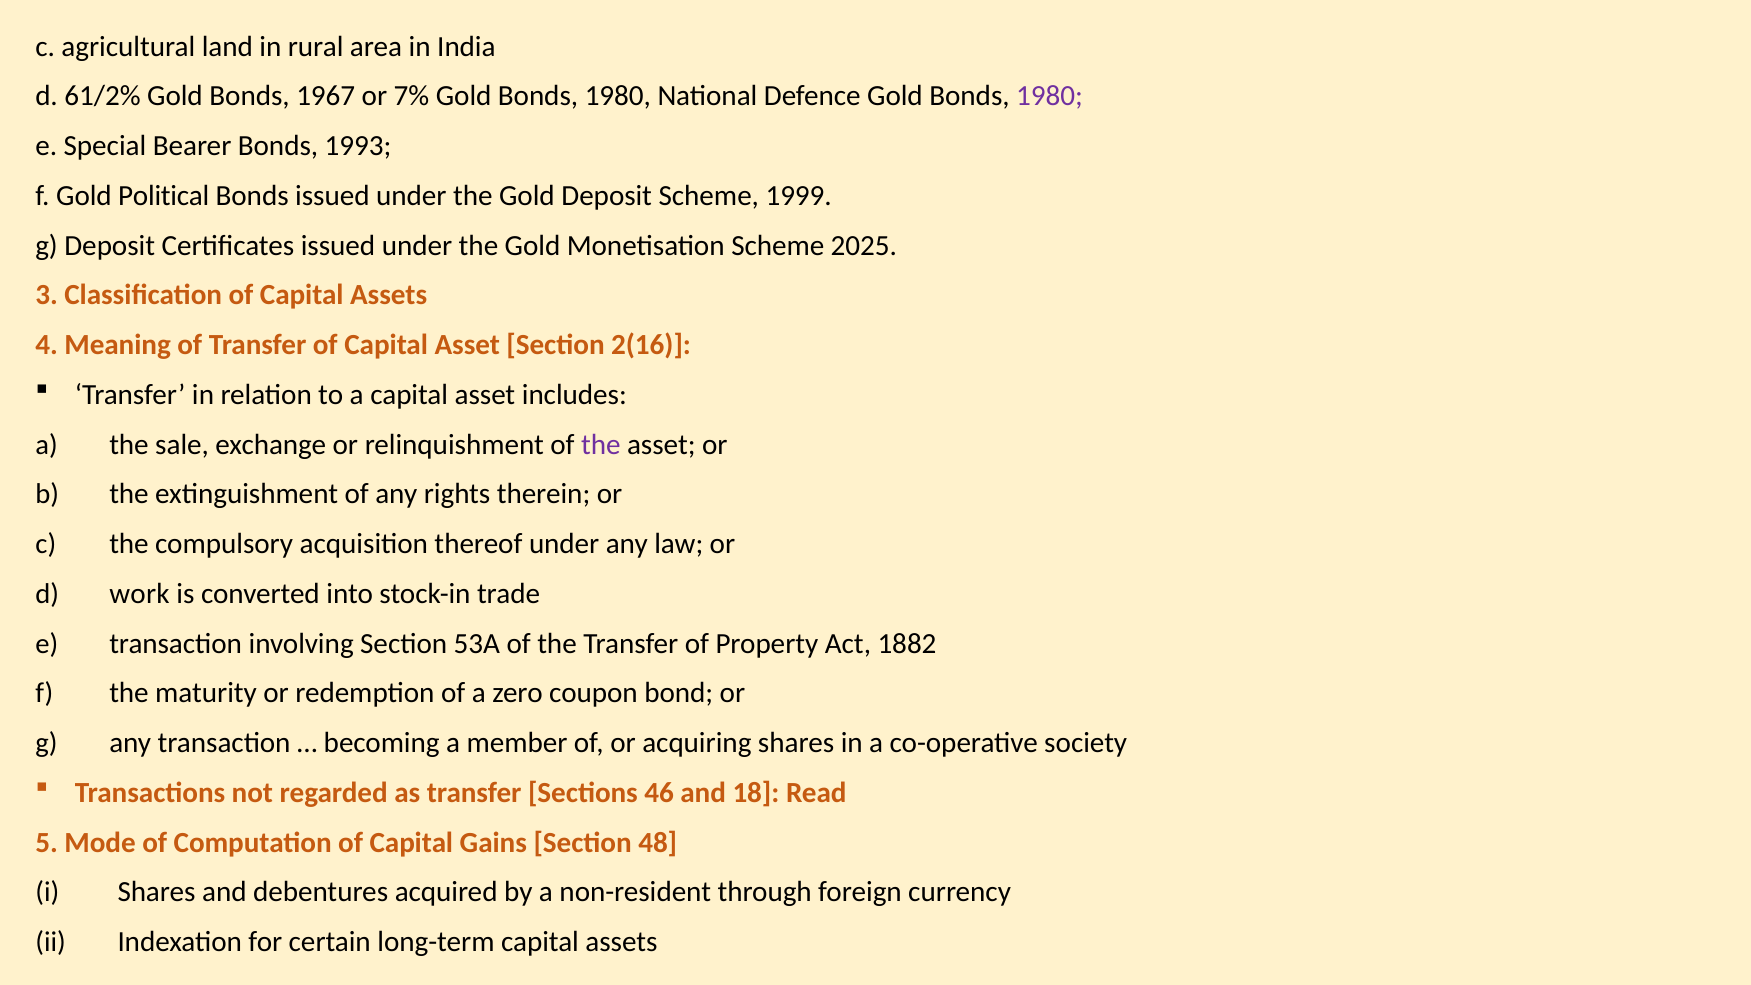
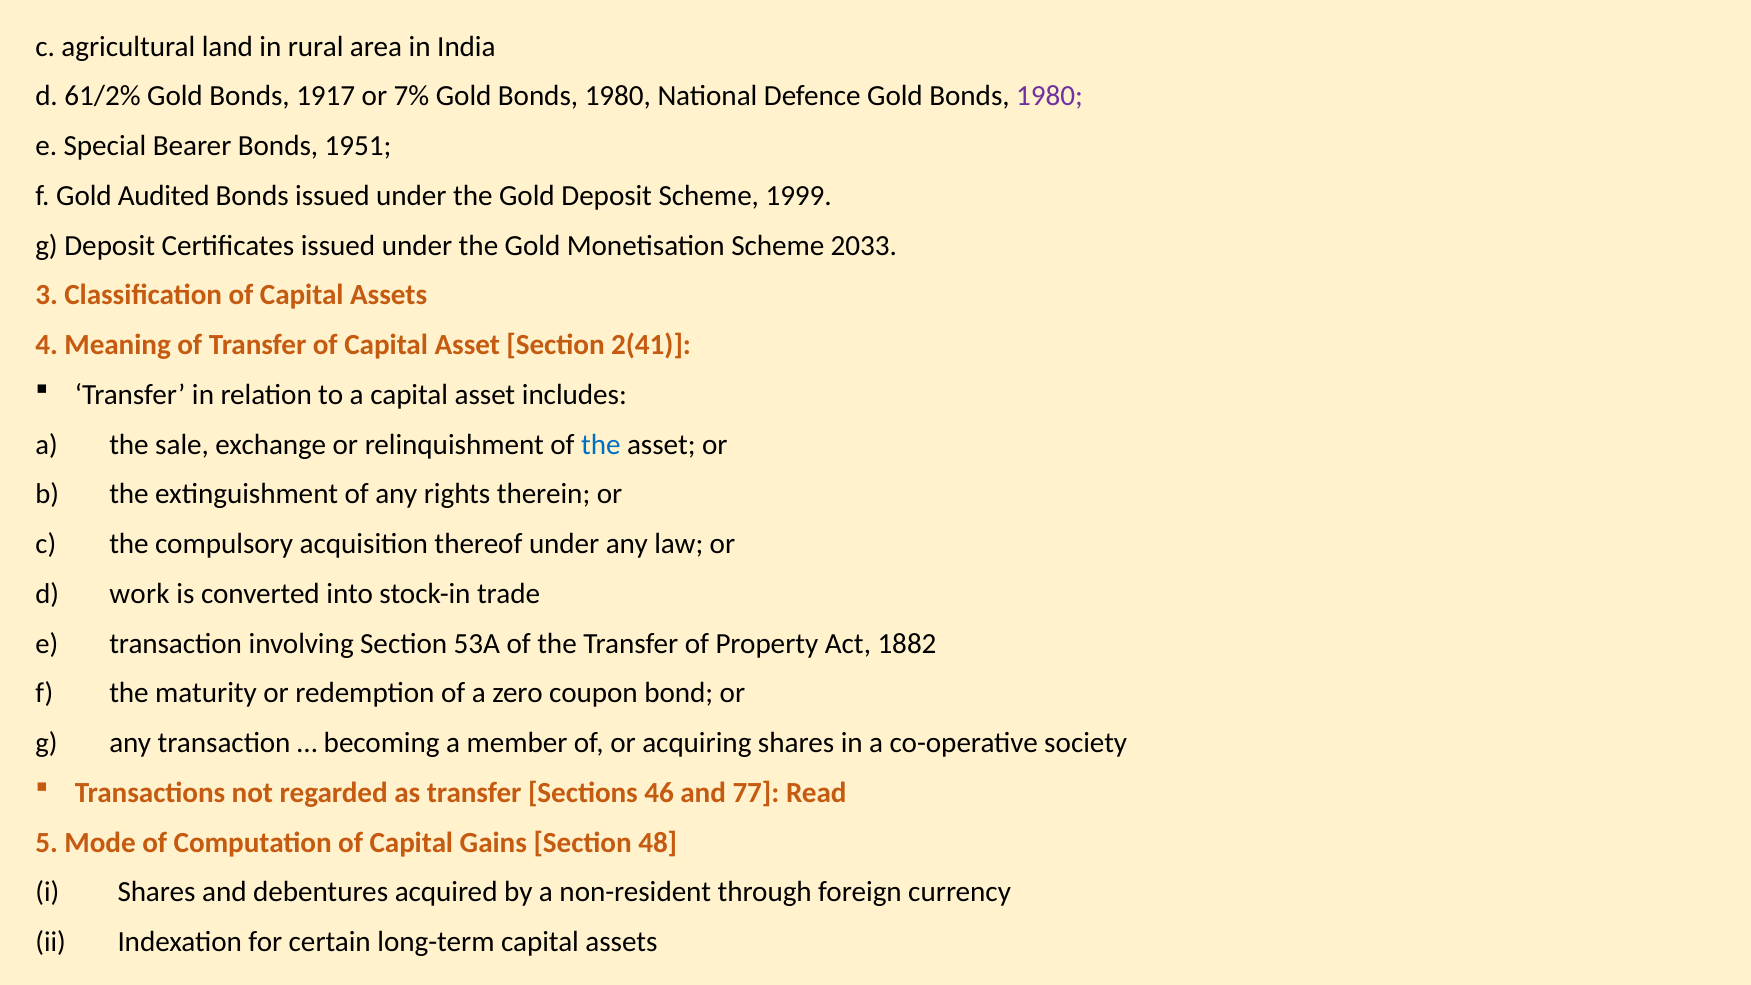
1967: 1967 -> 1917
1993: 1993 -> 1951
Political: Political -> Audited
2025: 2025 -> 2033
2(16: 2(16 -> 2(41
the at (601, 445) colour: purple -> blue
18: 18 -> 77
